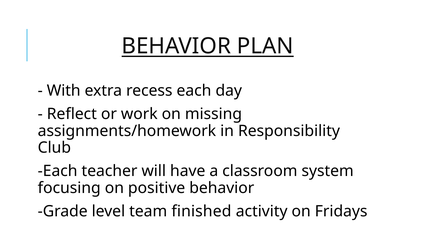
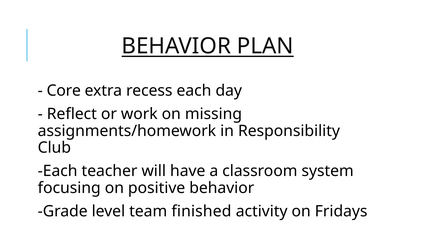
With: With -> Core
